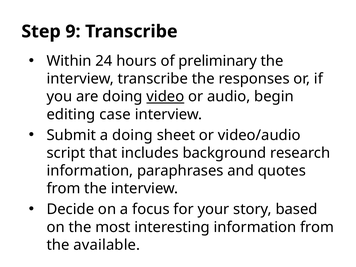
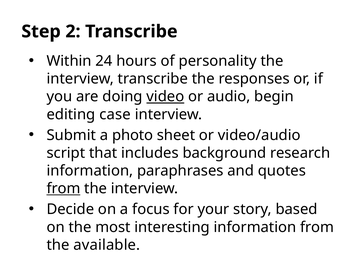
9: 9 -> 2
preliminary: preliminary -> personality
a doing: doing -> photo
from at (63, 189) underline: none -> present
